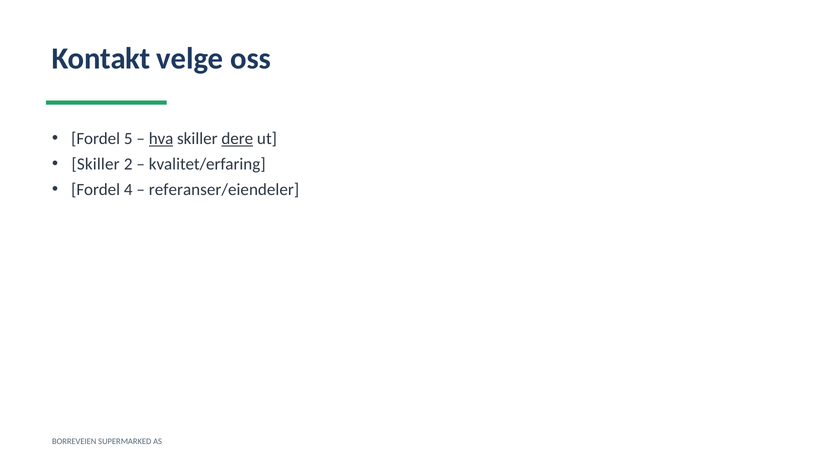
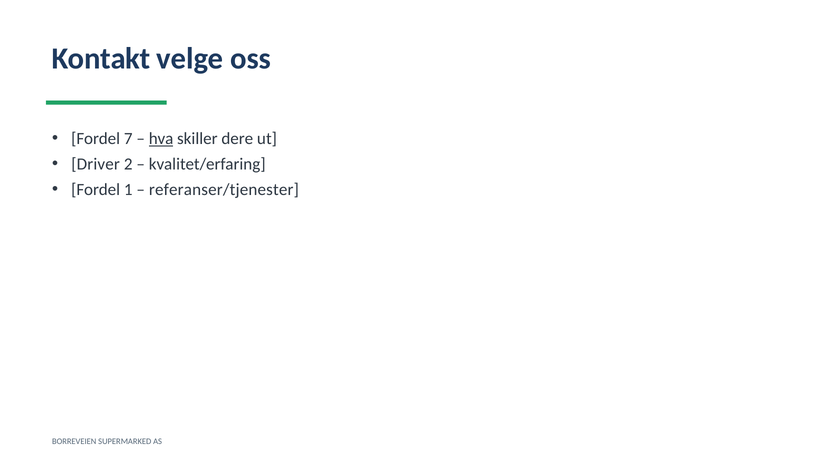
5: 5 -> 7
dere underline: present -> none
Skiller at (96, 164): Skiller -> Driver
4: 4 -> 1
referanser/eiendeler: referanser/eiendeler -> referanser/tjenester
